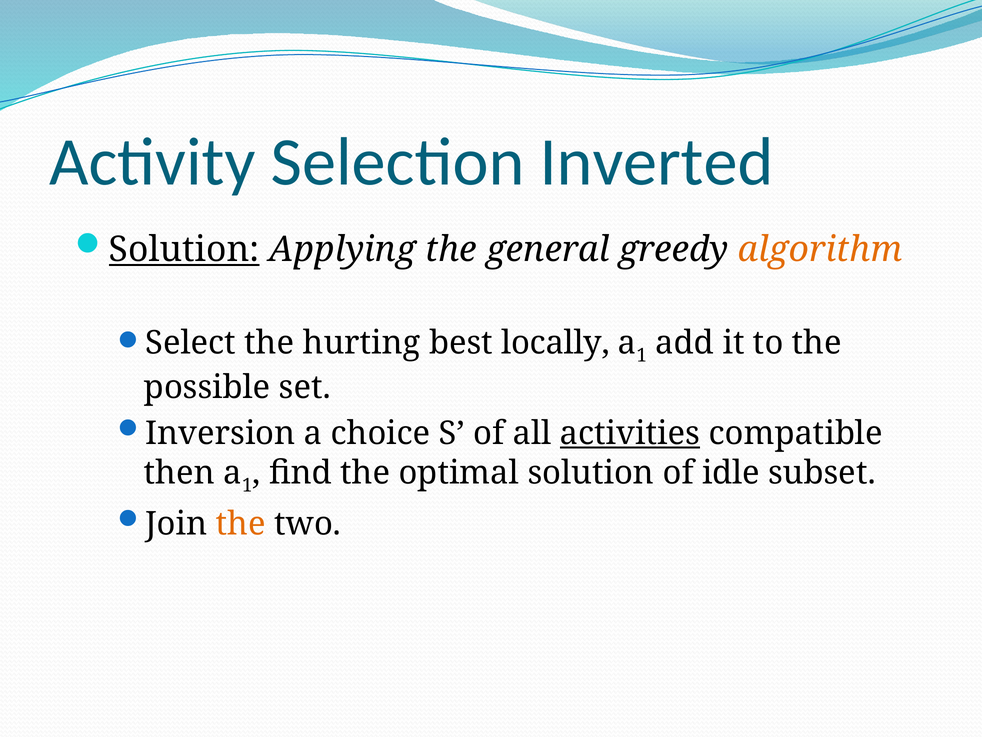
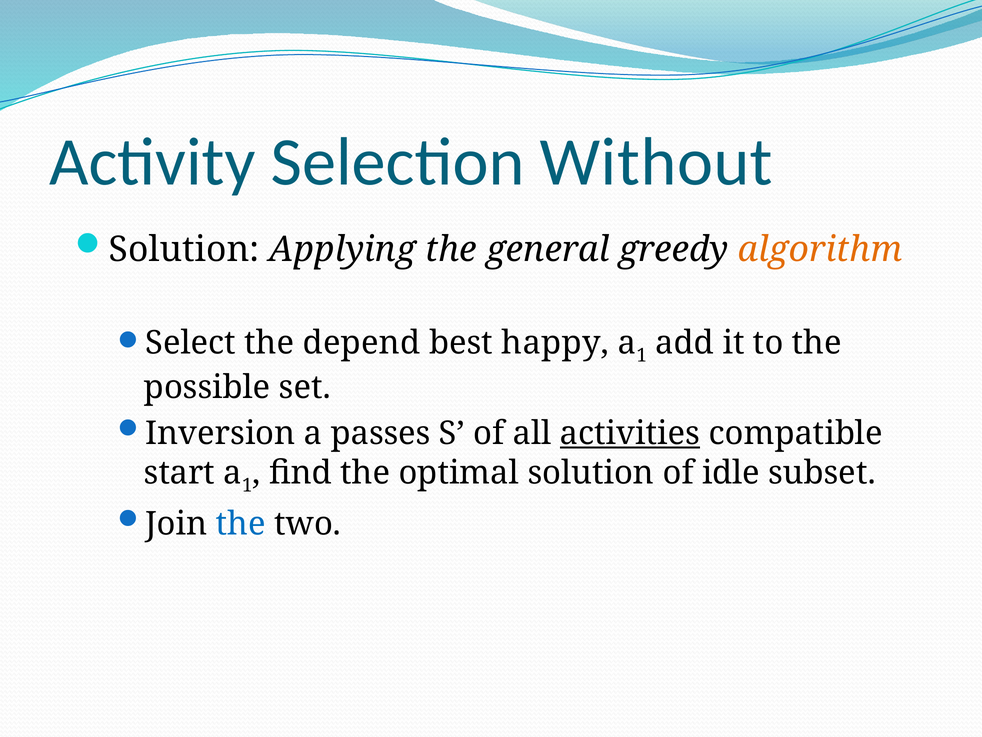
Inverted: Inverted -> Without
Solution at (184, 250) underline: present -> none
hurting: hurting -> depend
locally: locally -> happy
choice: choice -> passes
then: then -> start
the at (241, 524) colour: orange -> blue
